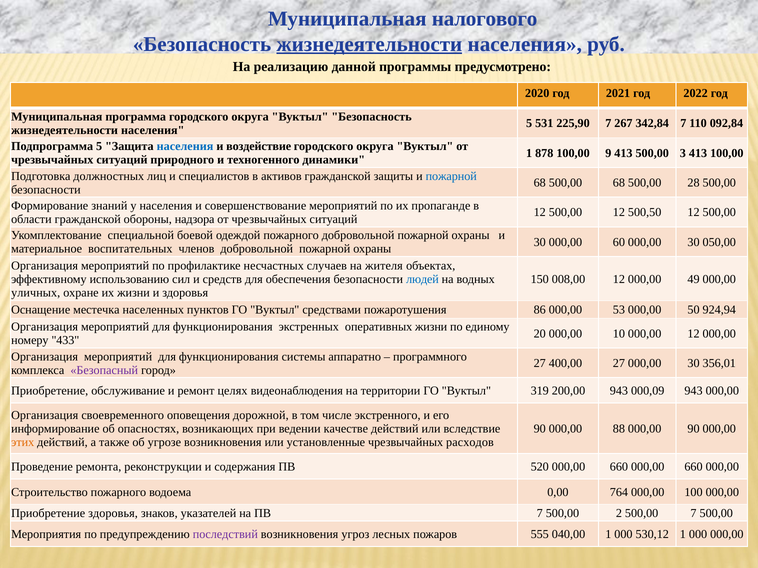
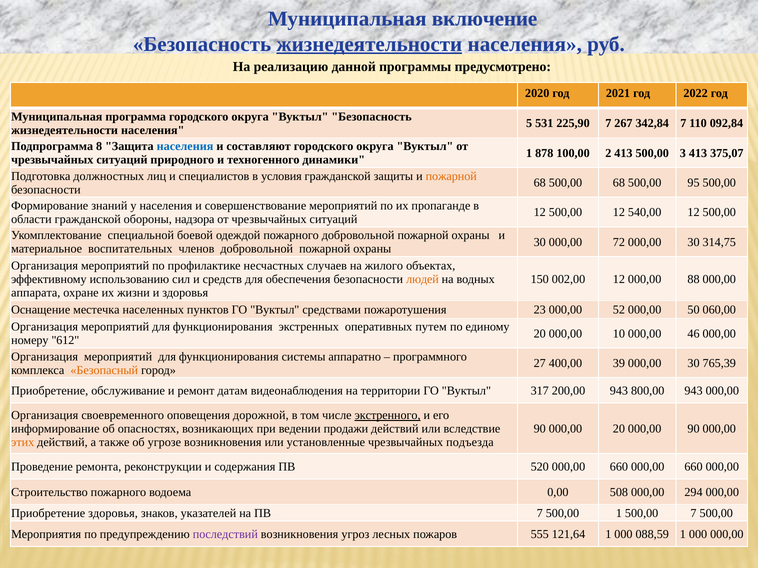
налогового: налогового -> включение
Подпрограмма 5: 5 -> 8
воздействие: воздействие -> составляют
9: 9 -> 2
413 100,00: 100,00 -> 375,07
активов: активов -> условия
пожарной at (451, 176) colour: blue -> orange
28: 28 -> 95
500,50: 500,50 -> 540,00
60: 60 -> 72
050,00: 050,00 -> 314,75
жителя: жителя -> жилого
людей colour: blue -> orange
008,00: 008,00 -> 002,00
49: 49 -> 88
уличных: уличных -> аппарата
86: 86 -> 23
53: 53 -> 52
924,94: 924,94 -> 060,00
оперативных жизни: жизни -> путем
000,00 12: 12 -> 46
433: 433 -> 612
400,00 27: 27 -> 39
356,01: 356,01 -> 765,39
Безопасный colour: purple -> orange
целях: целях -> датам
319: 319 -> 317
000,09: 000,09 -> 800,00
экстренного underline: none -> present
качестве: качестве -> продажи
000,00 88: 88 -> 20
расходов: расходов -> подъезда
764: 764 -> 508
100: 100 -> 294
500,00 2: 2 -> 1
040,00: 040,00 -> 121,64
530,12: 530,12 -> 088,59
